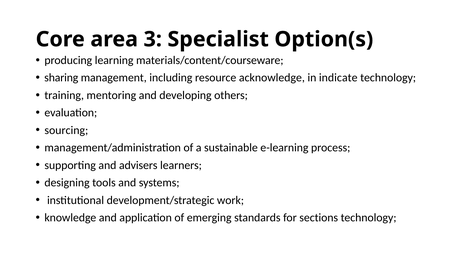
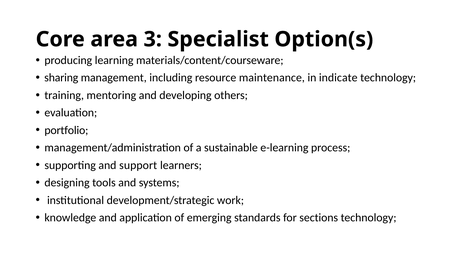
acknowledge: acknowledge -> maintenance
sourcing: sourcing -> portfolio
advisers: advisers -> support
